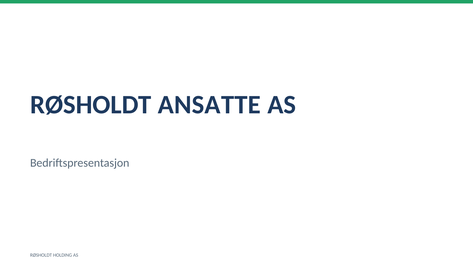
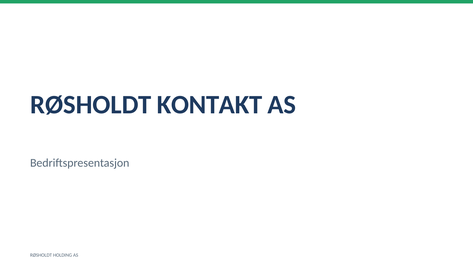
ANSATTE: ANSATTE -> KONTAKT
